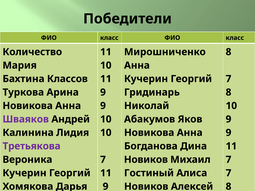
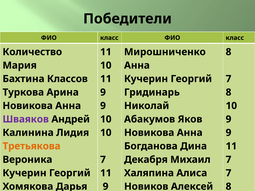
Третьякова colour: purple -> orange
Новиков at (146, 160): Новиков -> Декабря
Гостиный: Гостиный -> Халяпина
